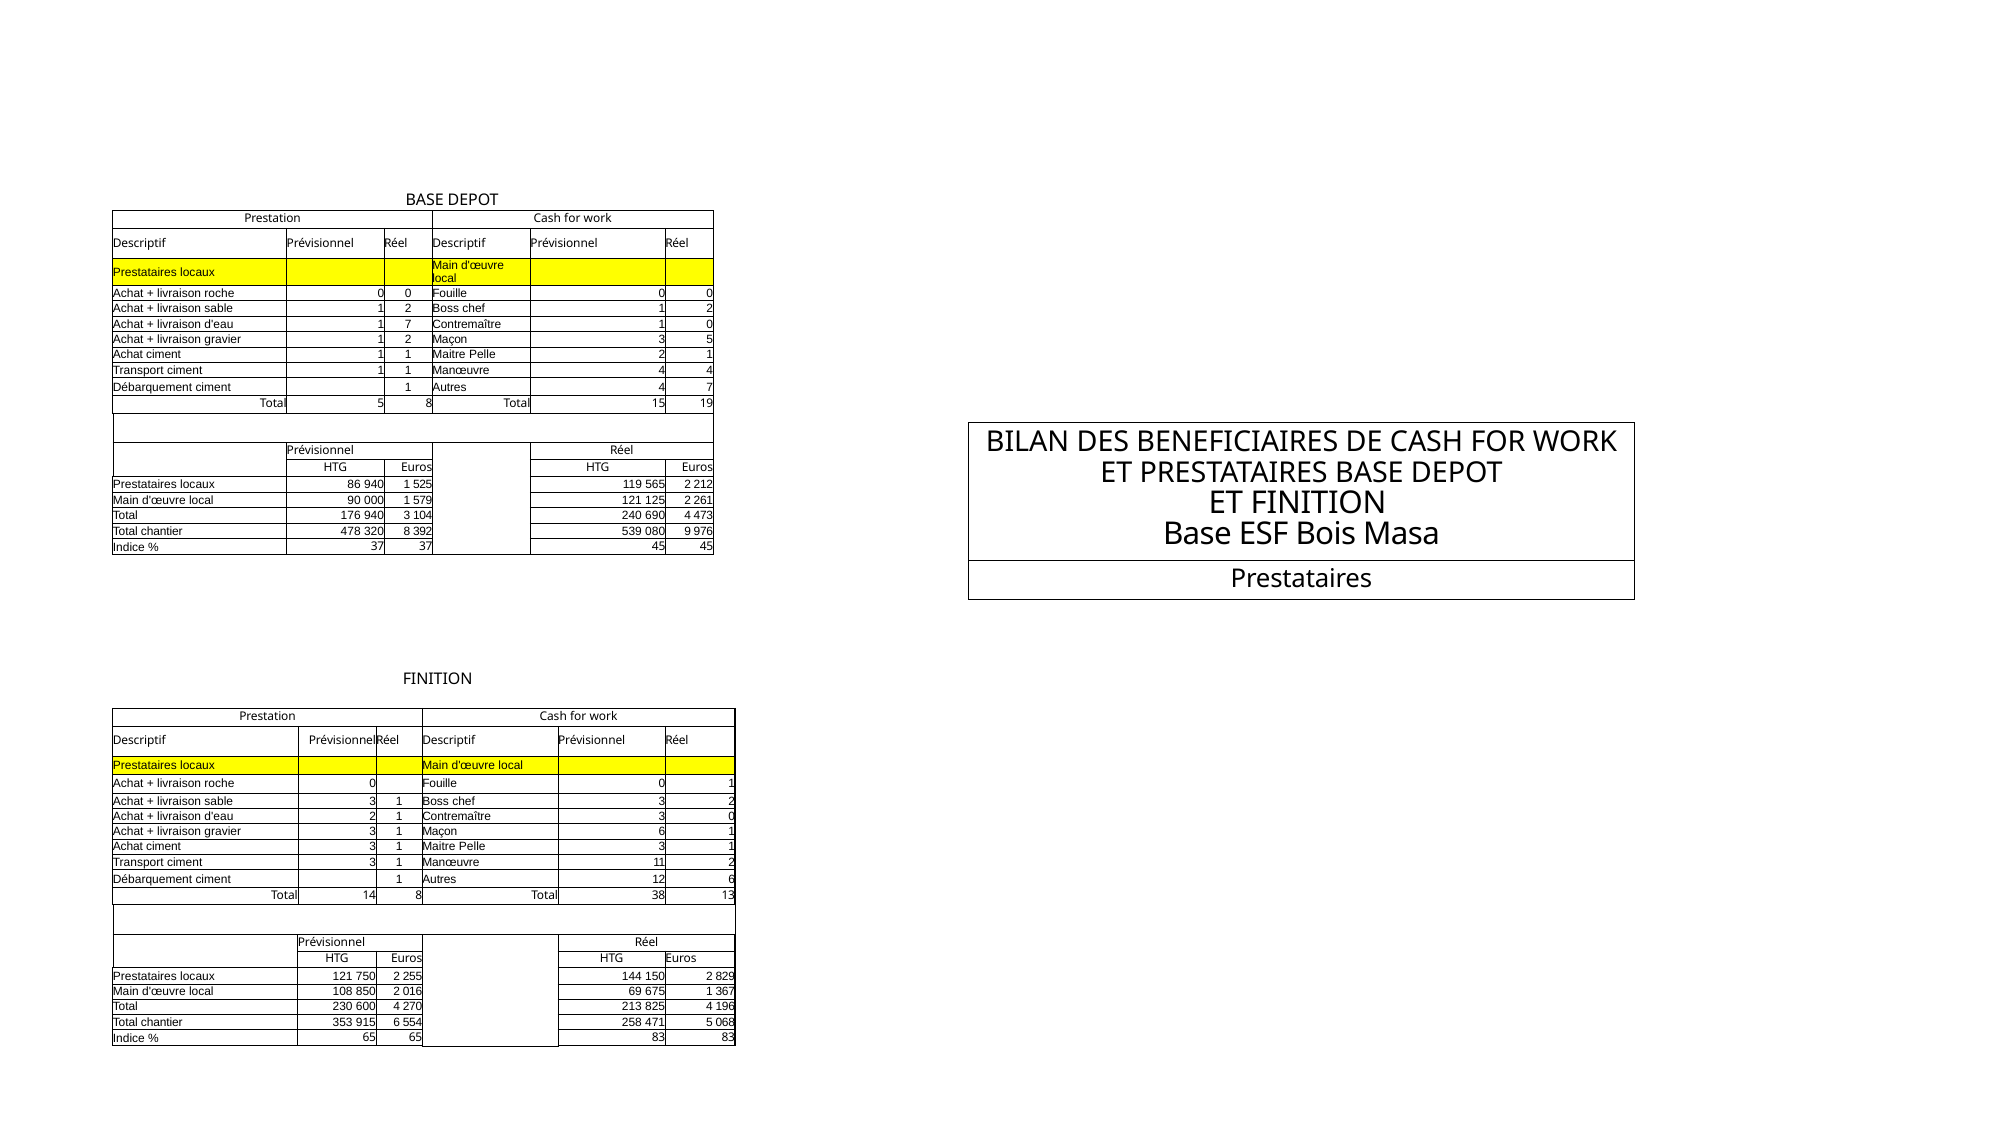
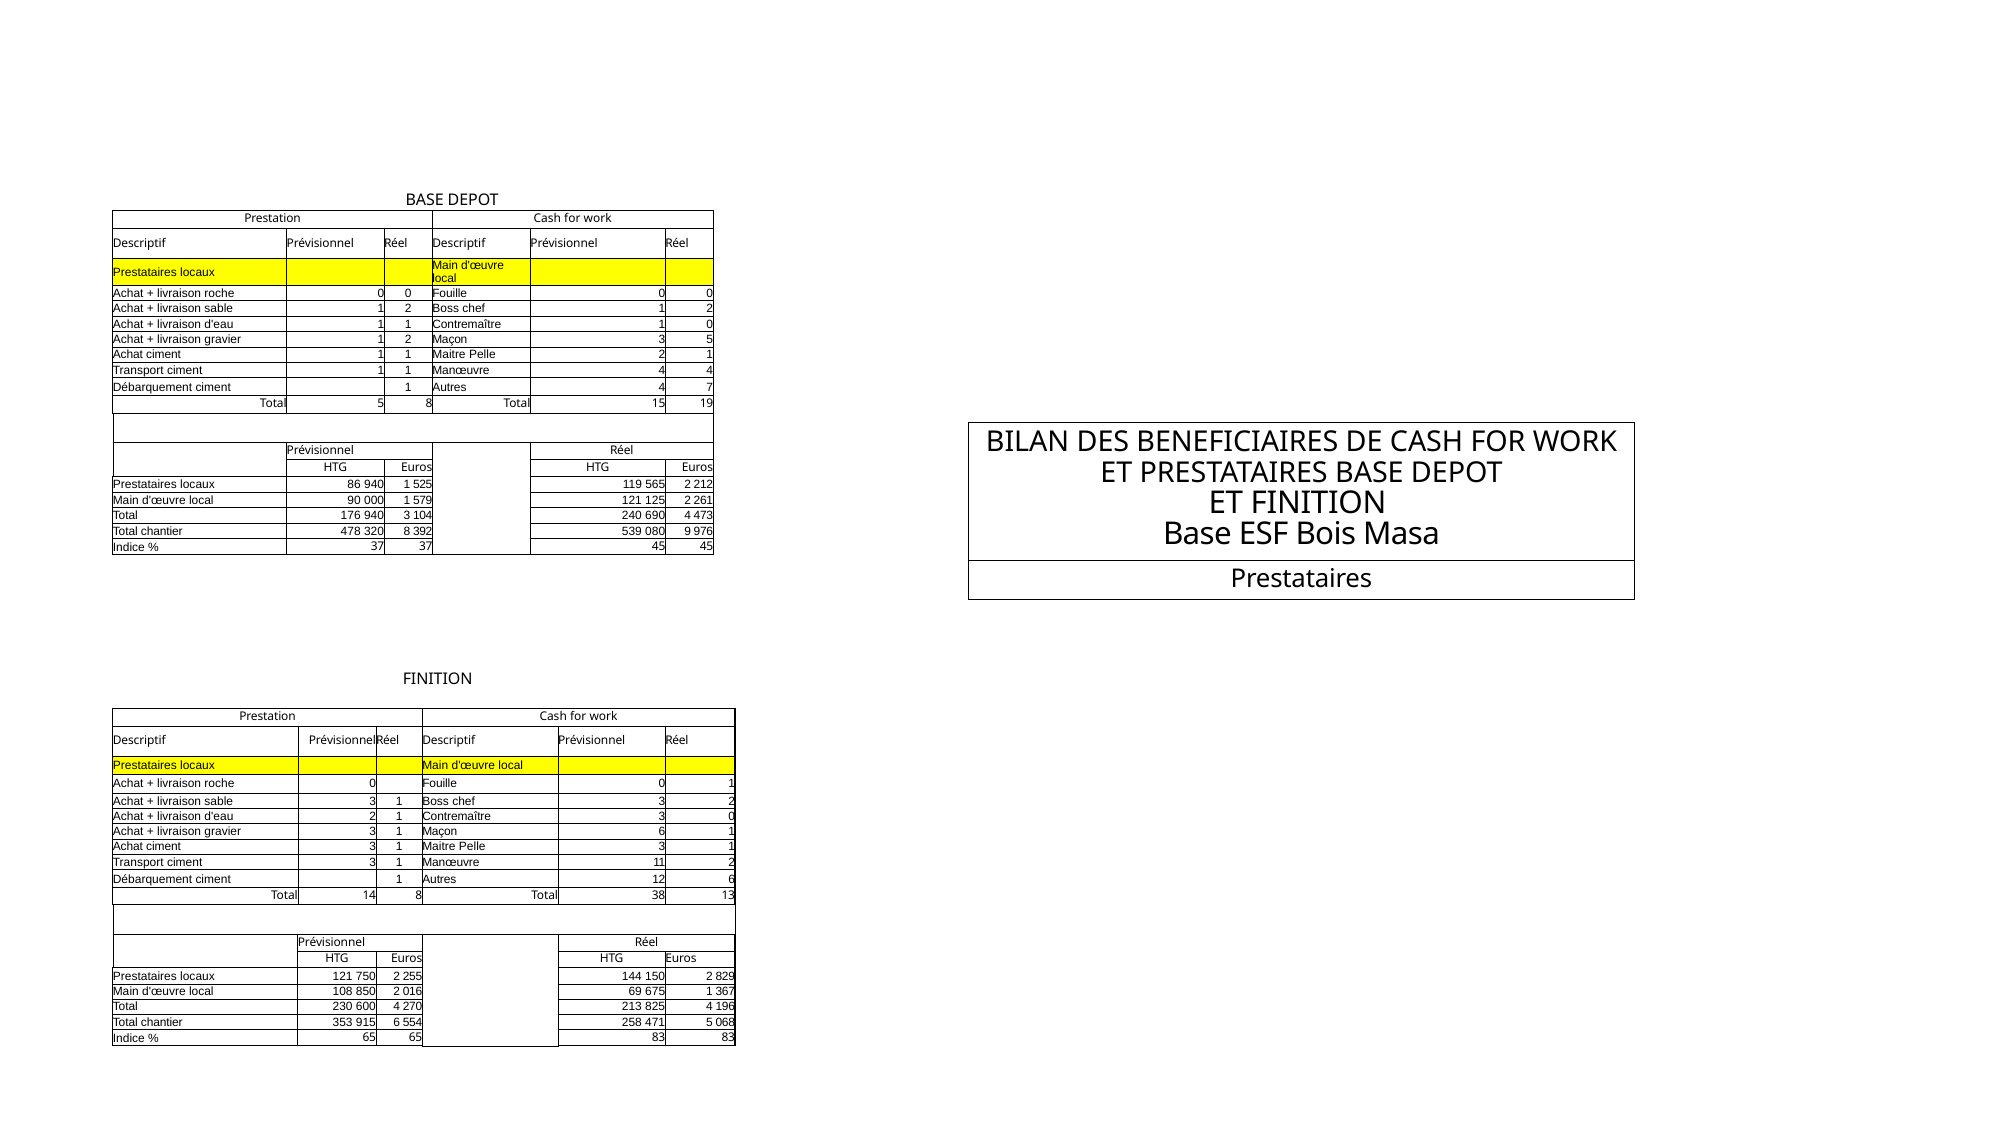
d'eau 1 7: 7 -> 1
